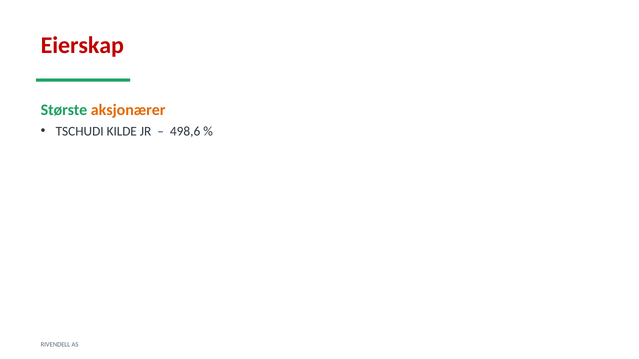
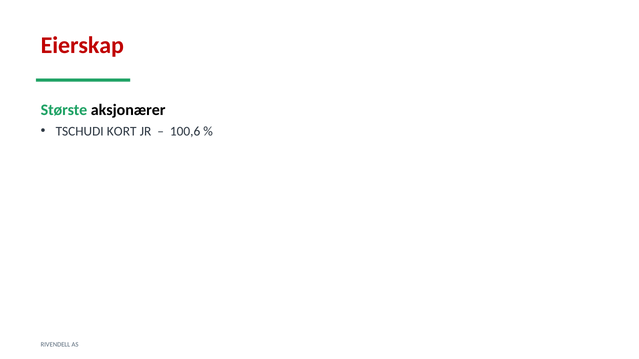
aksjonærer colour: orange -> black
KILDE: KILDE -> KORT
498,6: 498,6 -> 100,6
